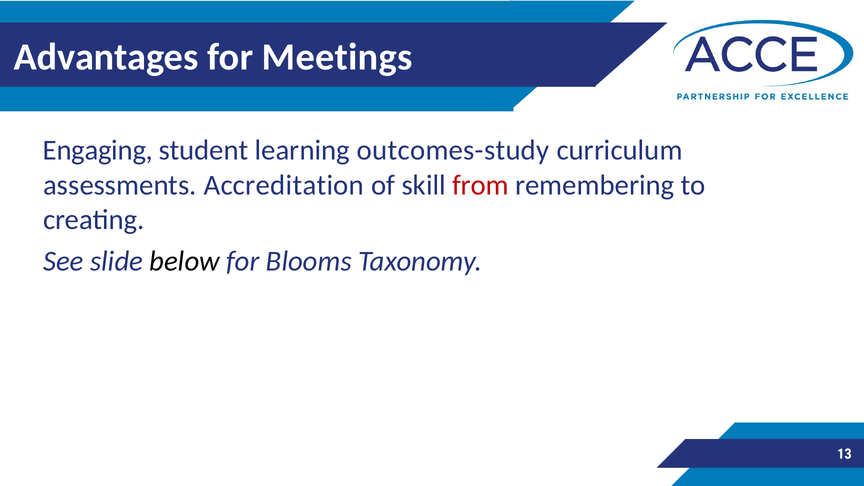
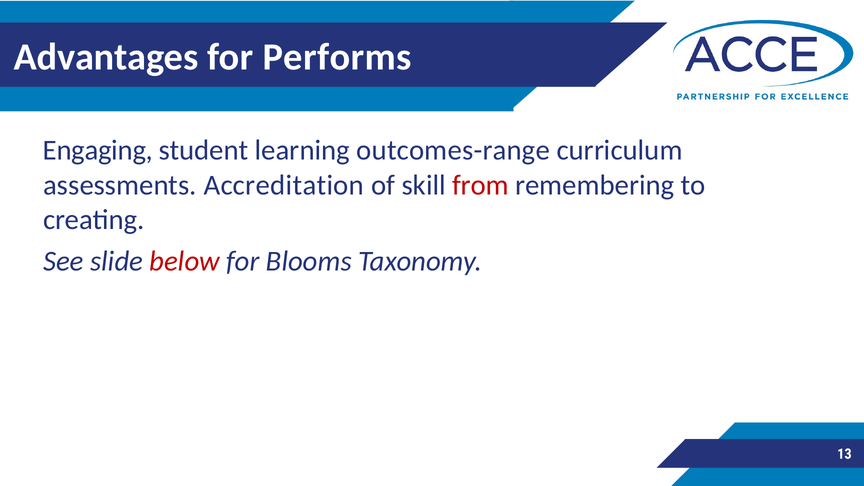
Meetings: Meetings -> Performs
outcomes-study: outcomes-study -> outcomes-range
below colour: black -> red
